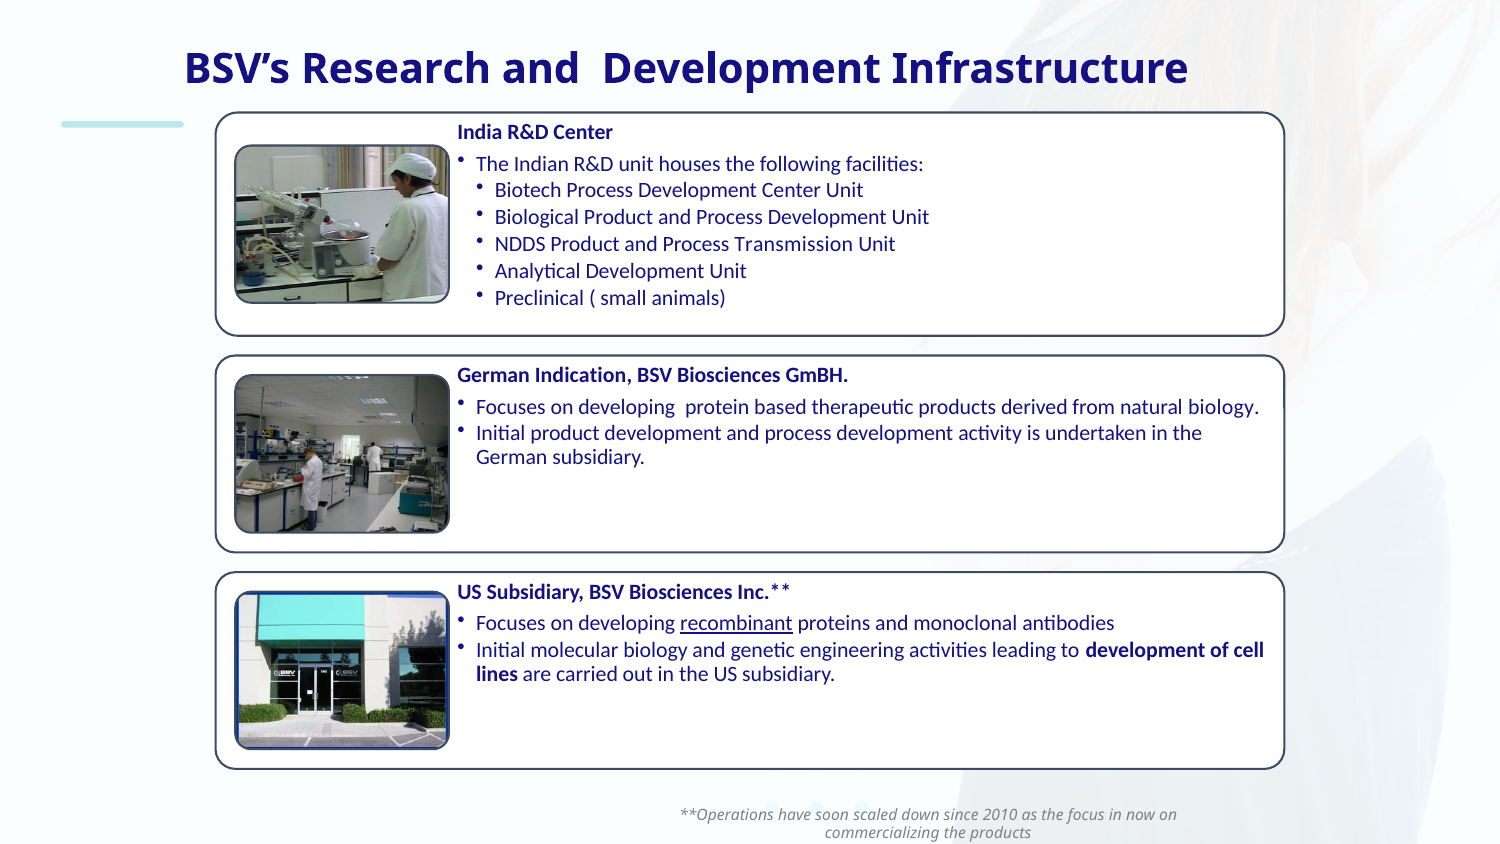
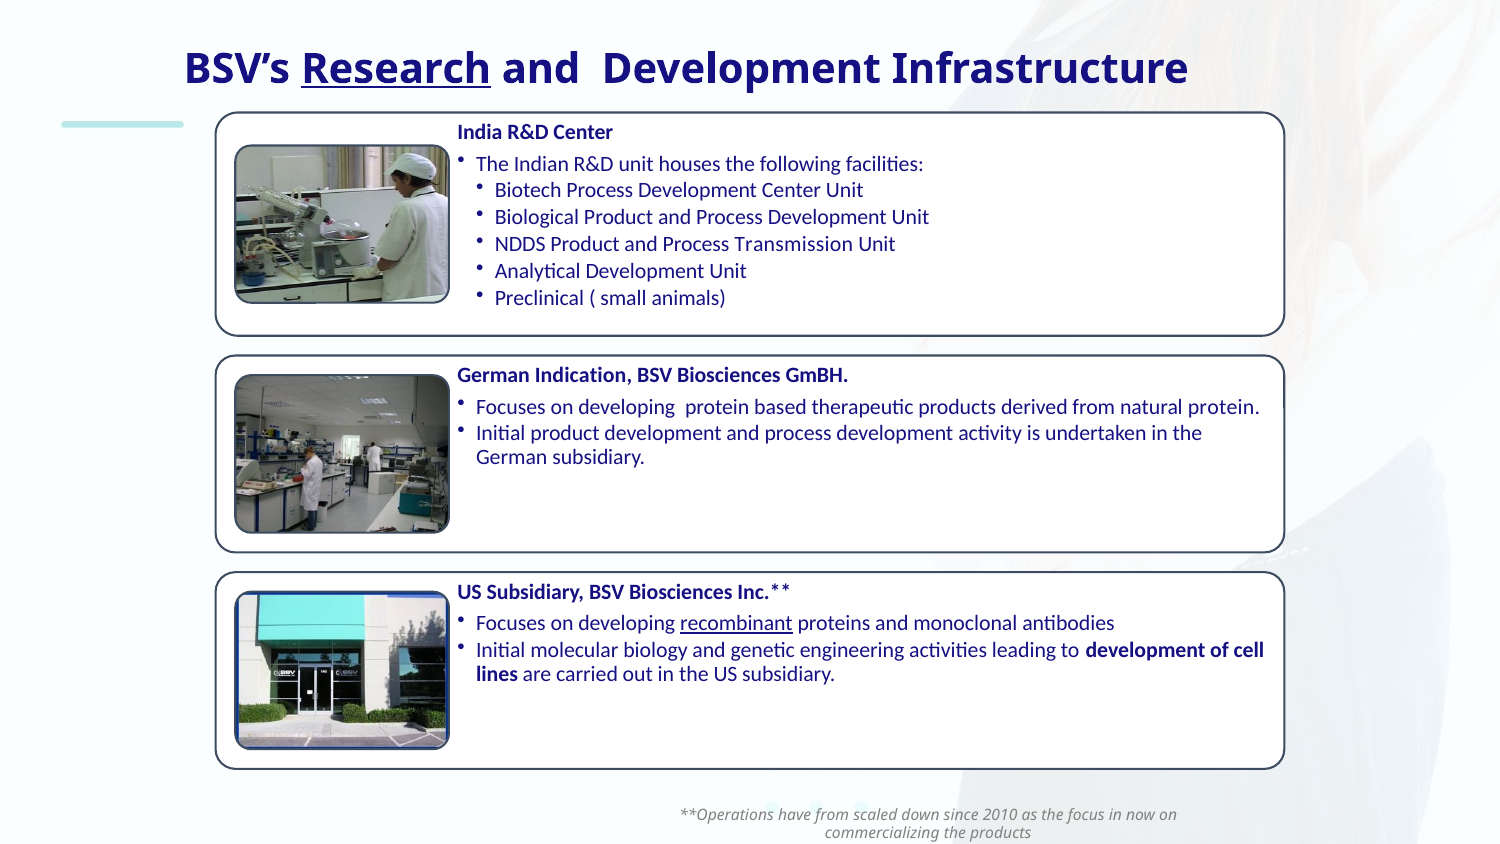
Research underline: none -> present
natural biology: biology -> protein
have soon: soon -> from
